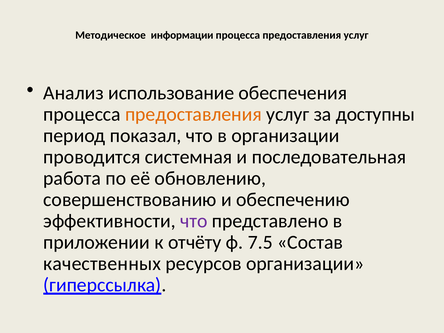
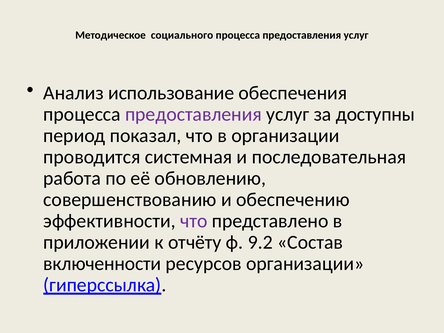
информации: информации -> социального
предоставления at (193, 114) colour: orange -> purple
7.5: 7.5 -> 9.2
качественных: качественных -> включенности
